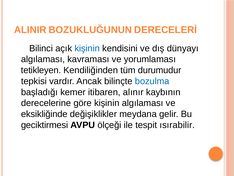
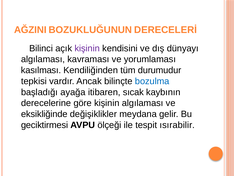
ALINIR: ALINIR -> AĞZINI
kişinin at (87, 48) colour: blue -> purple
tetikleyen: tetikleyen -> kasılması
kemer: kemer -> ayağa
alınır: alınır -> sıcak
